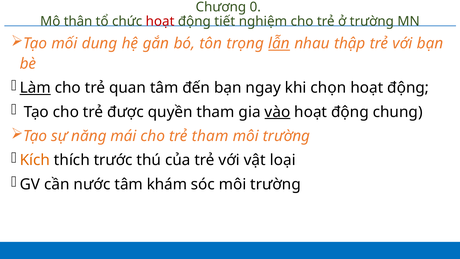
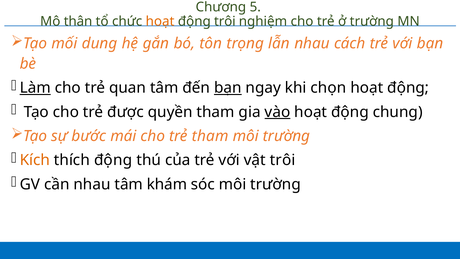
0: 0 -> 5
hoạt at (160, 21) colour: red -> orange
động tiết: tiết -> trôi
lẫn underline: present -> none
thập: thập -> cách
bạn at (228, 88) underline: none -> present
năng: năng -> bước
thích trước: trước -> động
vật loại: loại -> trôi
cần nước: nước -> nhau
